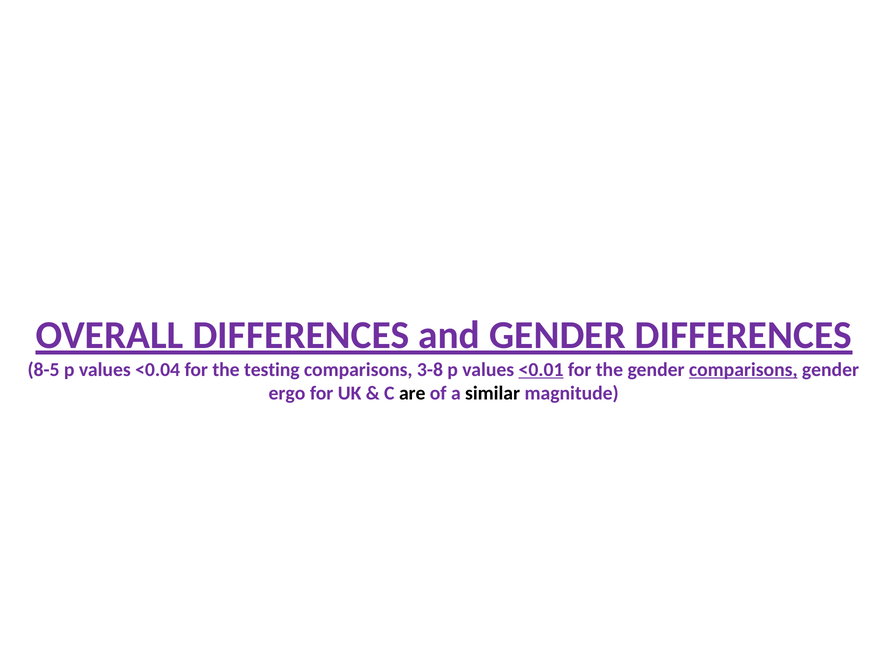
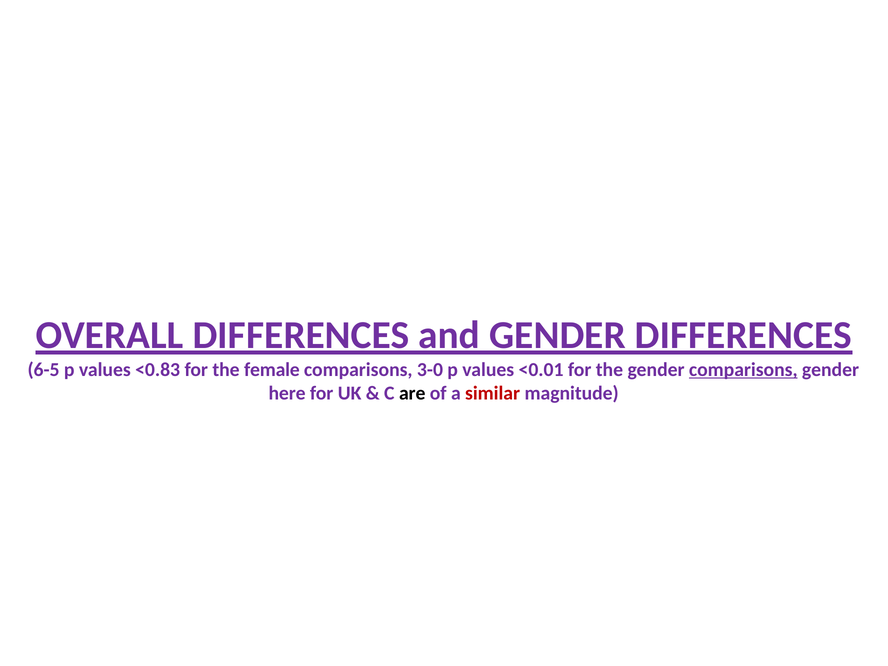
8-5: 8-5 -> 6-5
<0.04: <0.04 -> <0.83
testing: testing -> female
3-8: 3-8 -> 3-0
<0.01 underline: present -> none
ergo: ergo -> here
similar colour: black -> red
